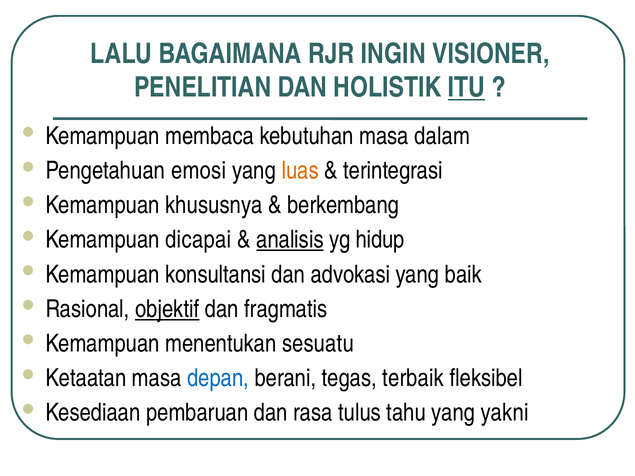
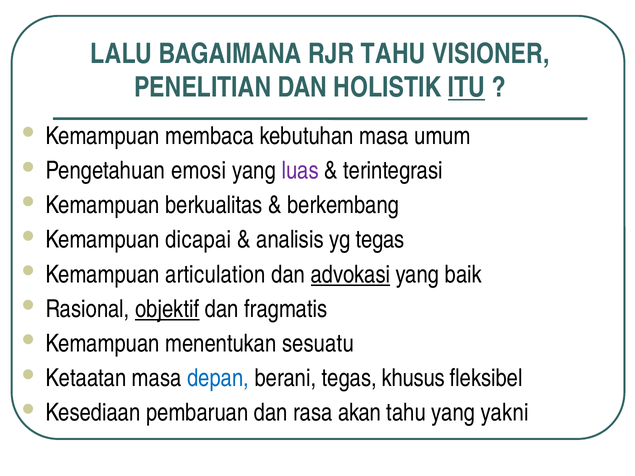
RJR INGIN: INGIN -> TAHU
dalam: dalam -> umum
luas colour: orange -> purple
khususnya: khususnya -> berkualitas
analisis underline: present -> none
yg hidup: hidup -> tegas
konsultansi: konsultansi -> articulation
advokasi underline: none -> present
terbaik: terbaik -> khusus
tulus: tulus -> akan
